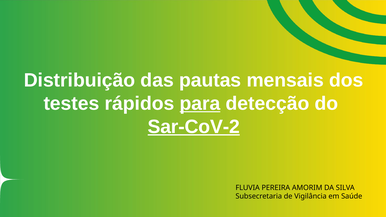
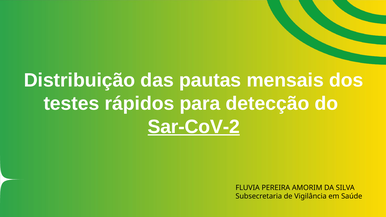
para underline: present -> none
